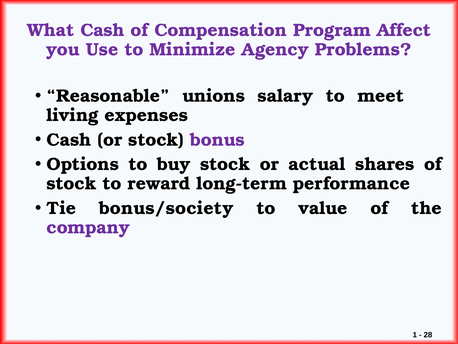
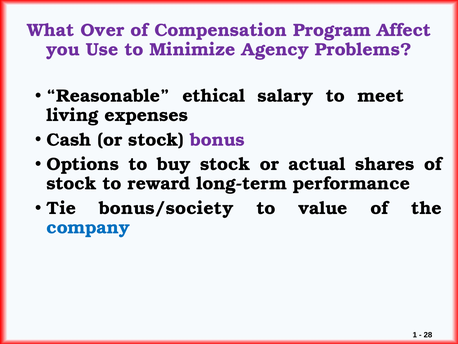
What Cash: Cash -> Over
unions: unions -> ethical
company colour: purple -> blue
